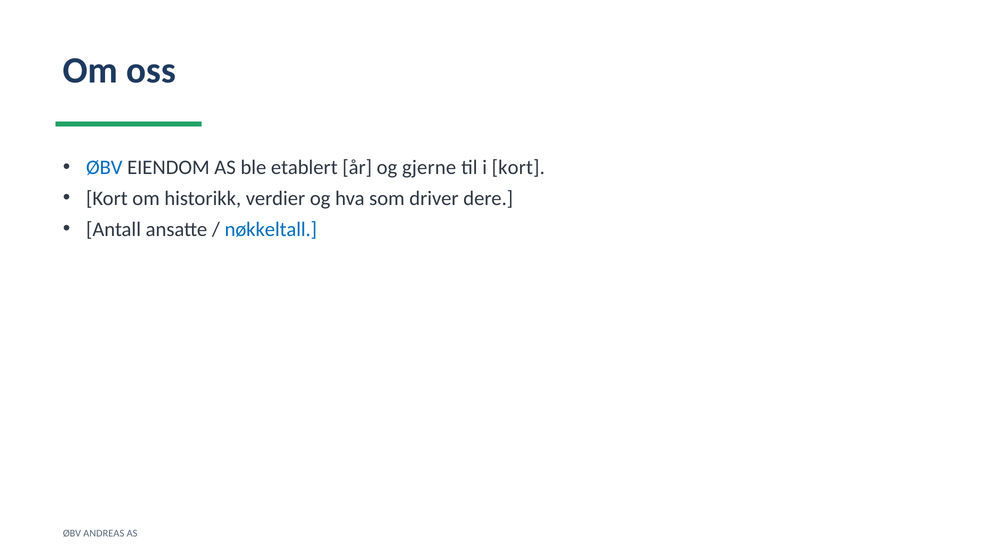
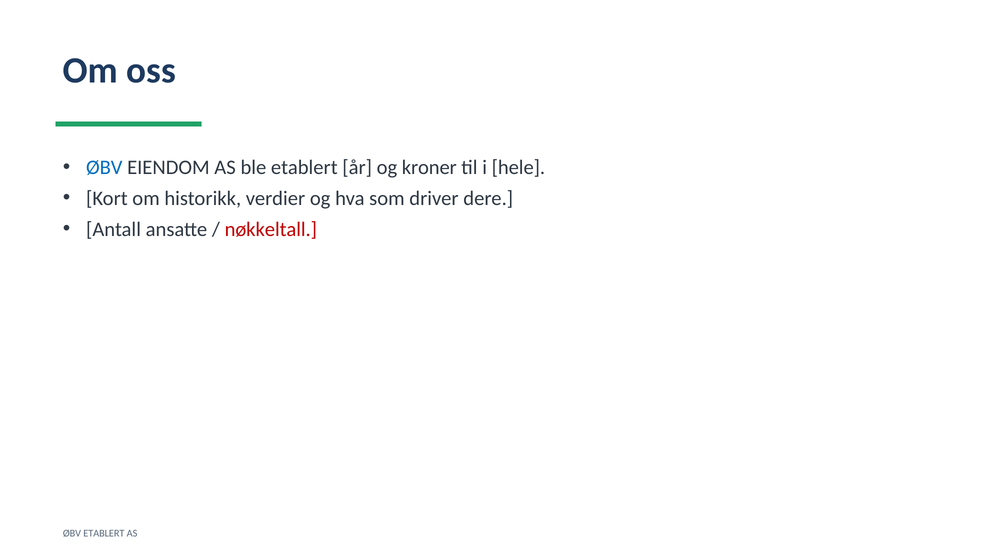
gjerne: gjerne -> kroner
i kort: kort -> hele
nøkkeltall colour: blue -> red
ØBV ANDREAS: ANDREAS -> ETABLERT
